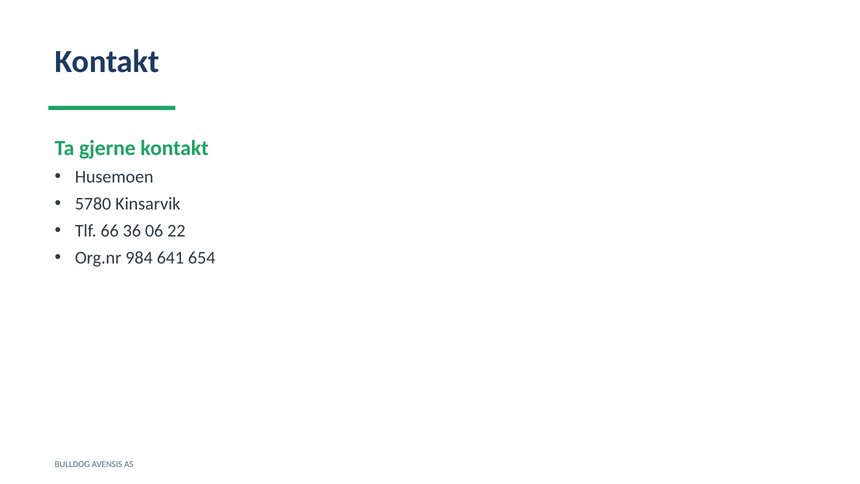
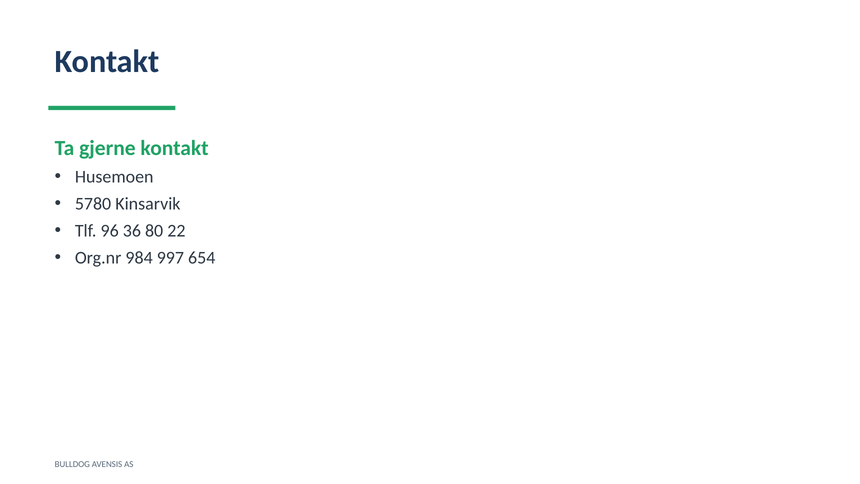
66: 66 -> 96
06: 06 -> 80
641: 641 -> 997
